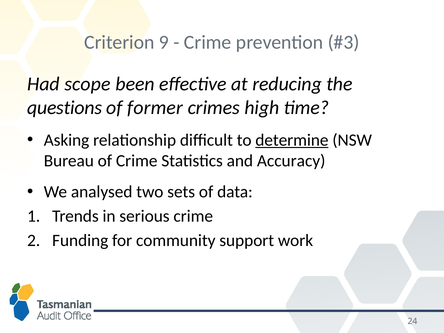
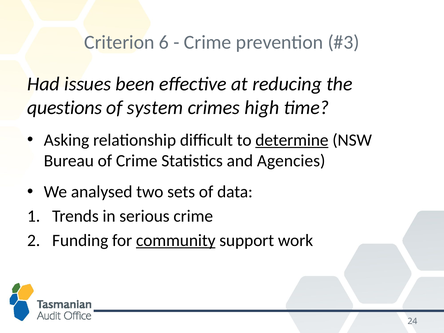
9: 9 -> 6
scope: scope -> issues
former: former -> system
Accuracy: Accuracy -> Agencies
community underline: none -> present
